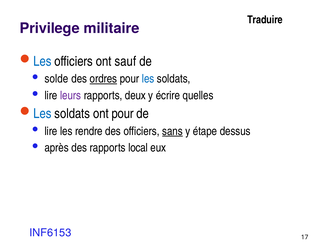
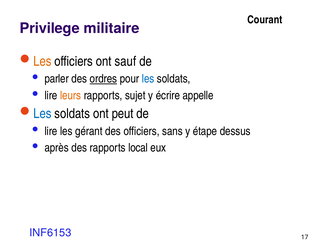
Traduire: Traduire -> Courant
Les at (42, 61) colour: blue -> orange
solde: solde -> parler
leurs colour: purple -> orange
deux: deux -> sujet
quelles: quelles -> appelle
ont pour: pour -> peut
rendre: rendre -> gérant
sans underline: present -> none
